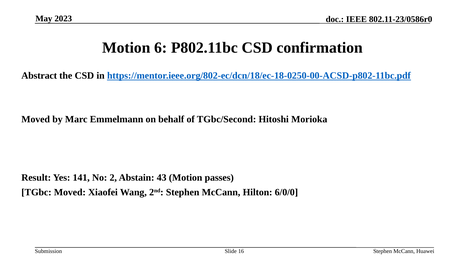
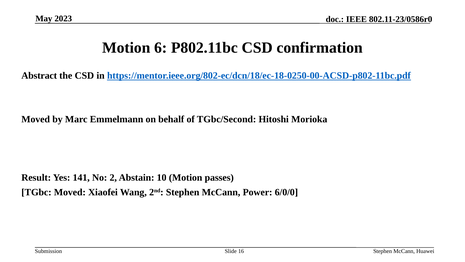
43: 43 -> 10
Hilton: Hilton -> Power
